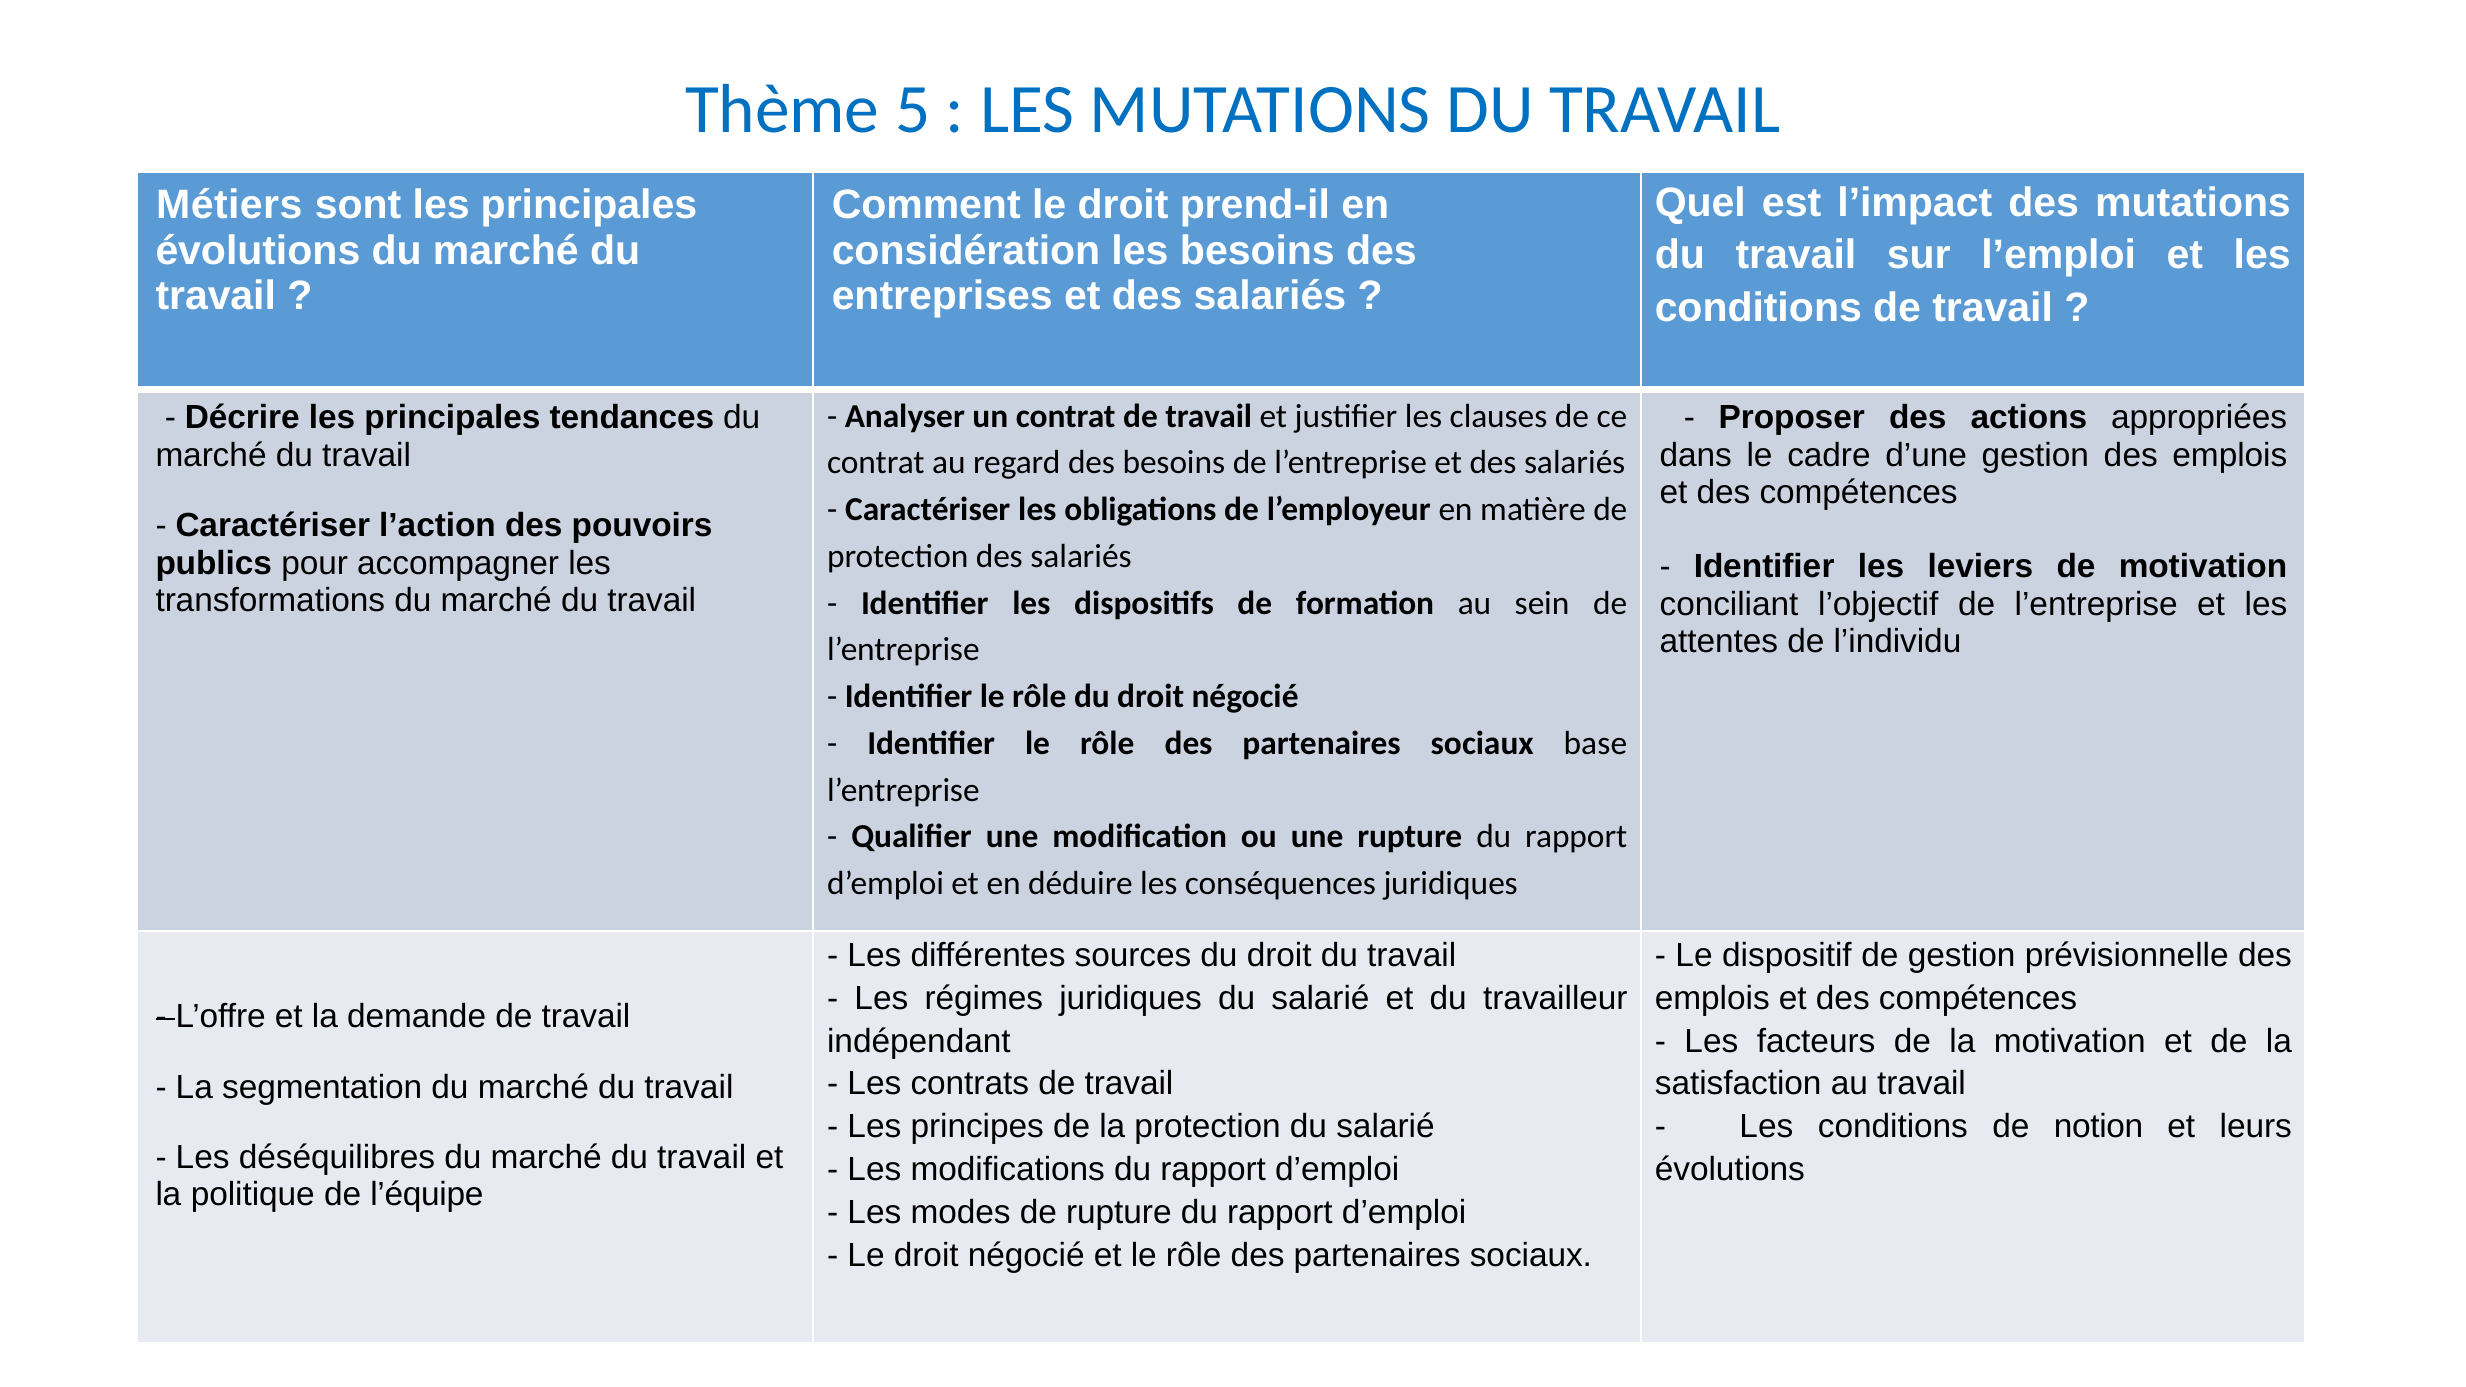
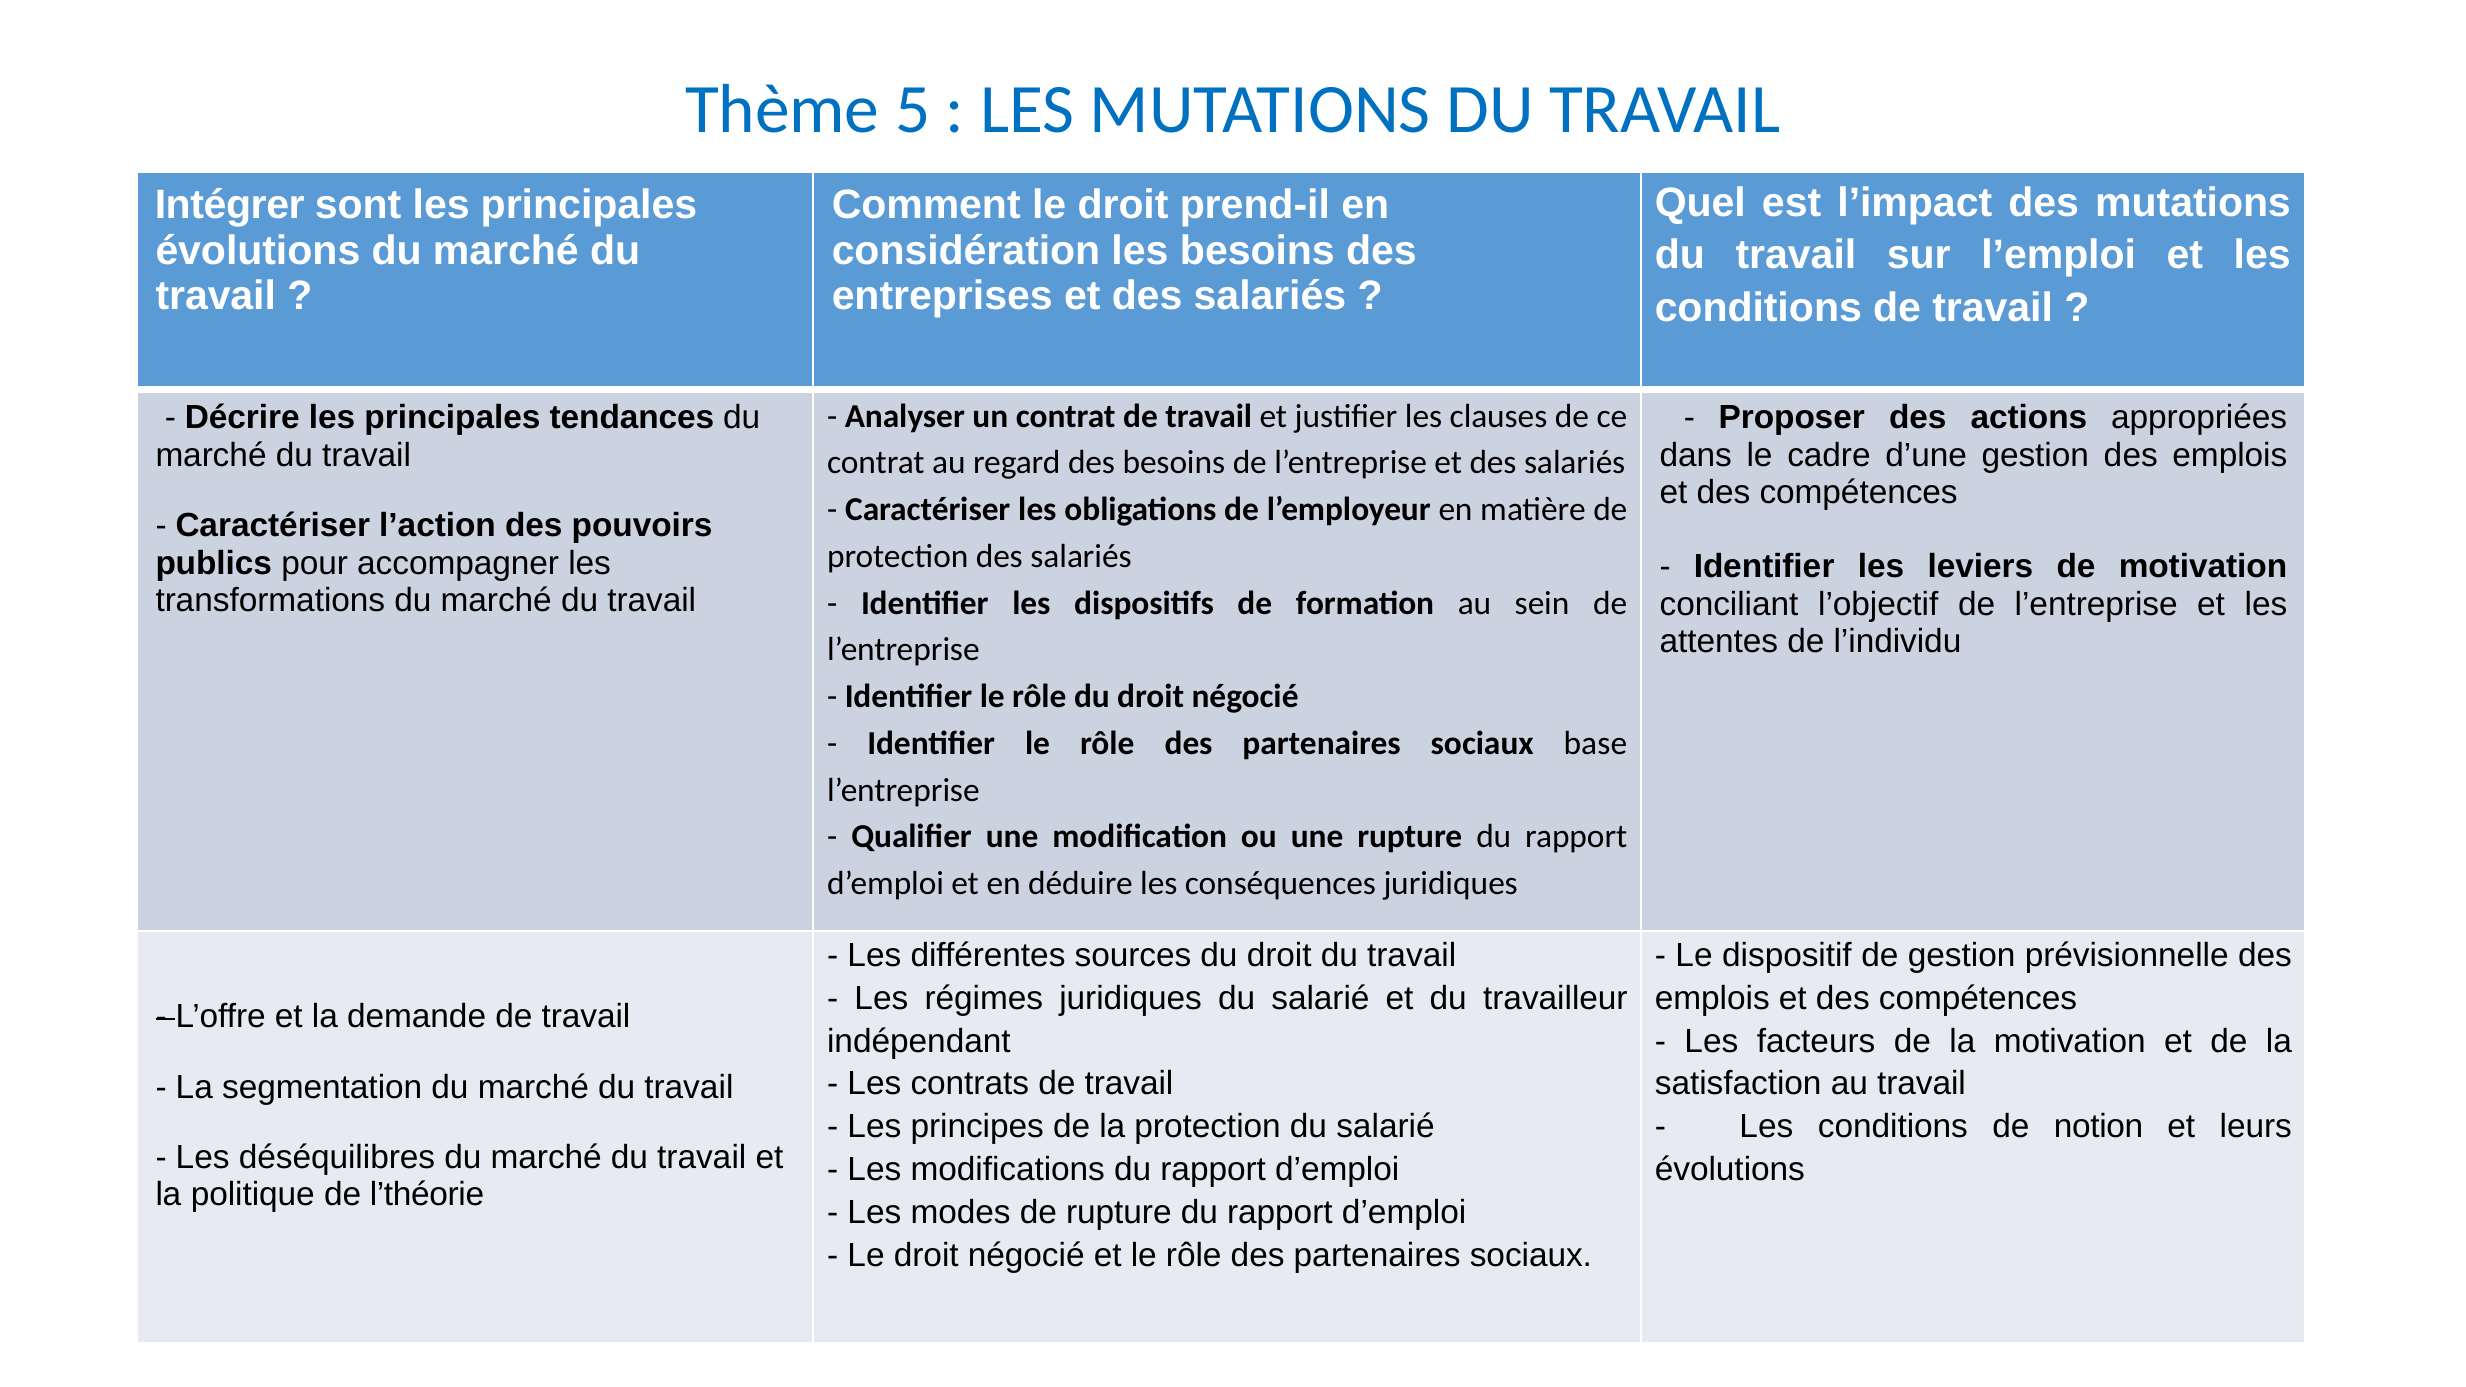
Métiers: Métiers -> Intégrer
l’équipe: l’équipe -> l’théorie
